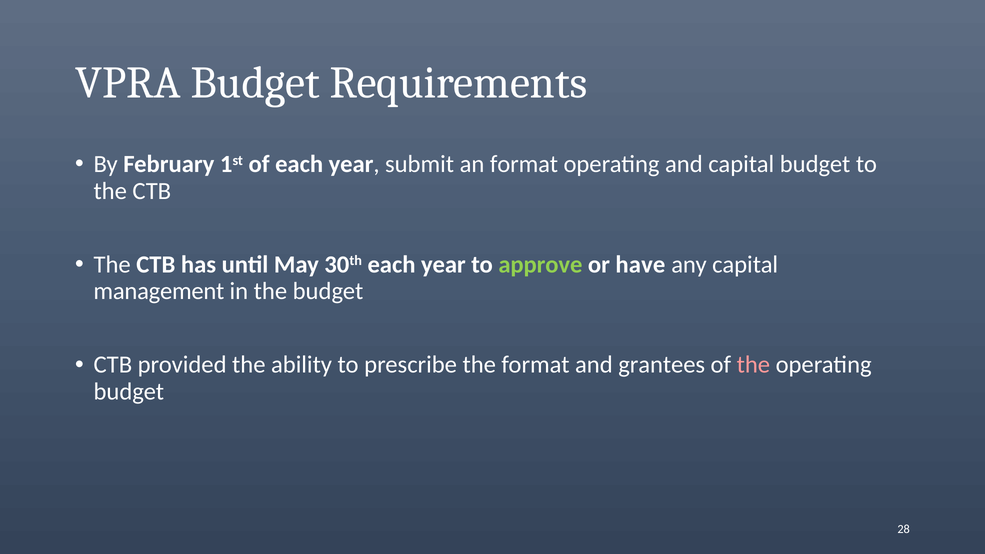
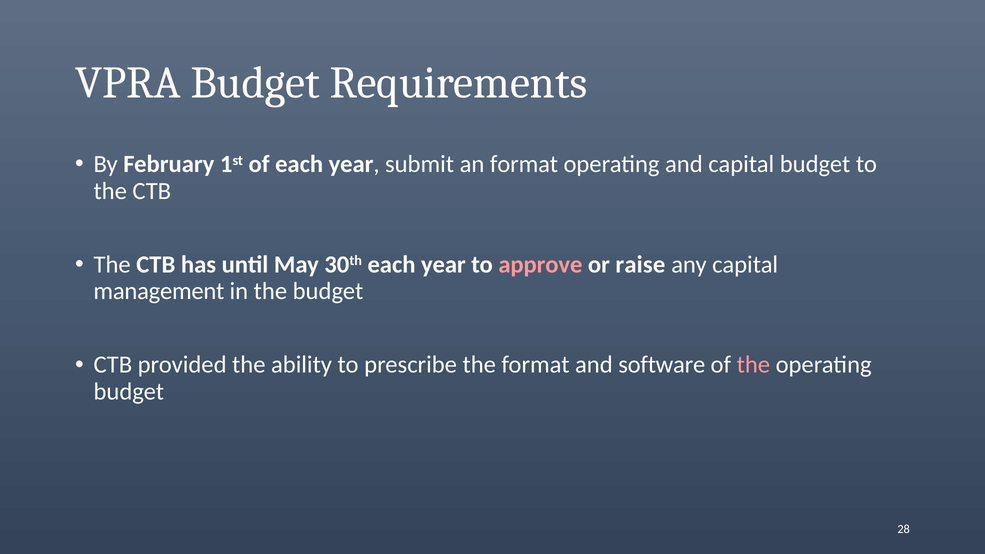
approve colour: light green -> pink
have: have -> raise
grantees: grantees -> software
